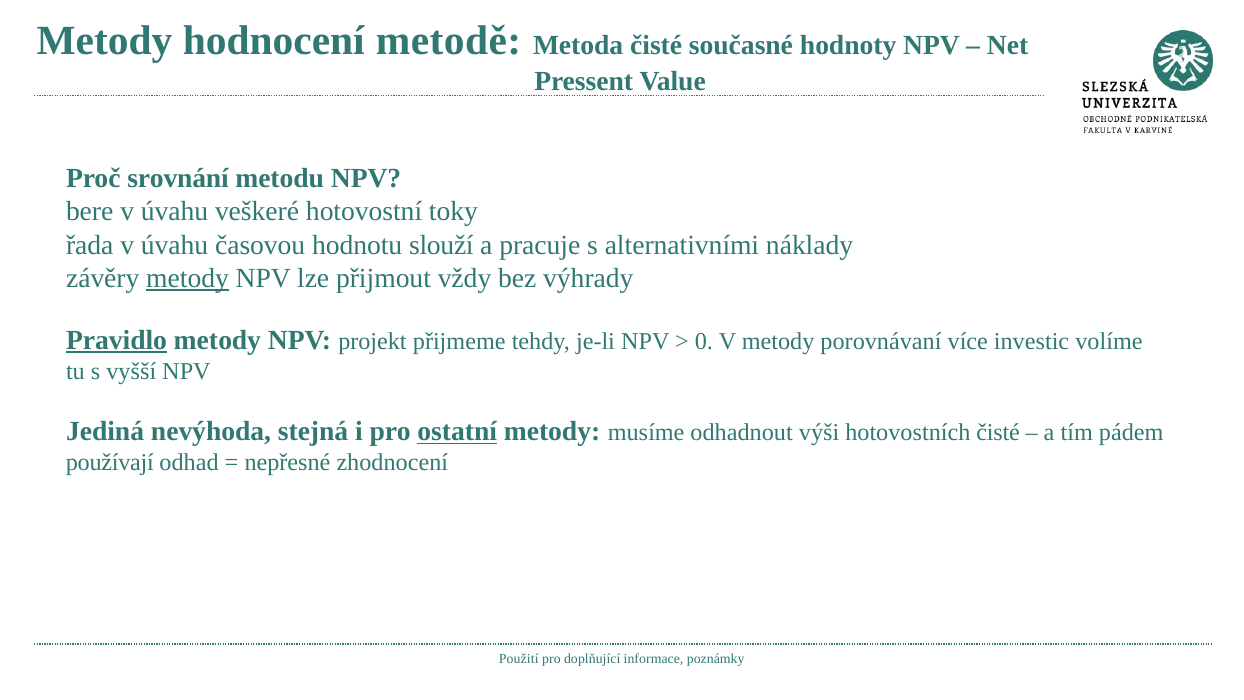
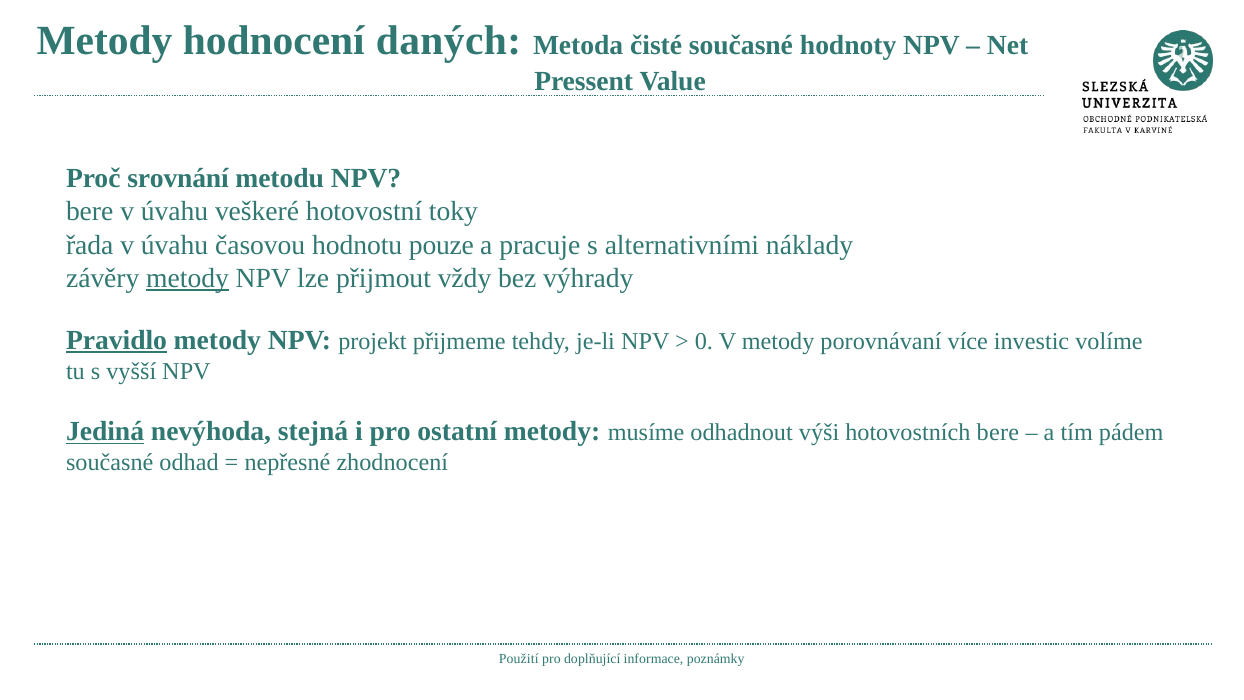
metodě: metodě -> daných
slouží: slouží -> pouze
Jediná underline: none -> present
ostatní underline: present -> none
hotovostních čisté: čisté -> bere
používají at (110, 462): používají -> současné
